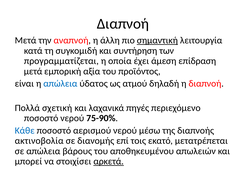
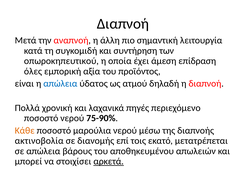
σημαντική underline: present -> none
προγραμματίζεται: προγραμματίζεται -> οπωροκηπευτικού
μετά at (33, 71): μετά -> όλες
σχετική: σχετική -> χρονική
Κάθε colour: blue -> orange
αερισμού: αερισμού -> μαρούλια
